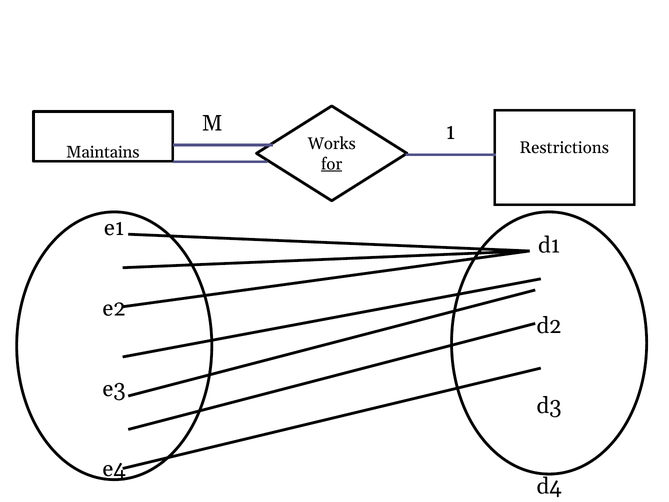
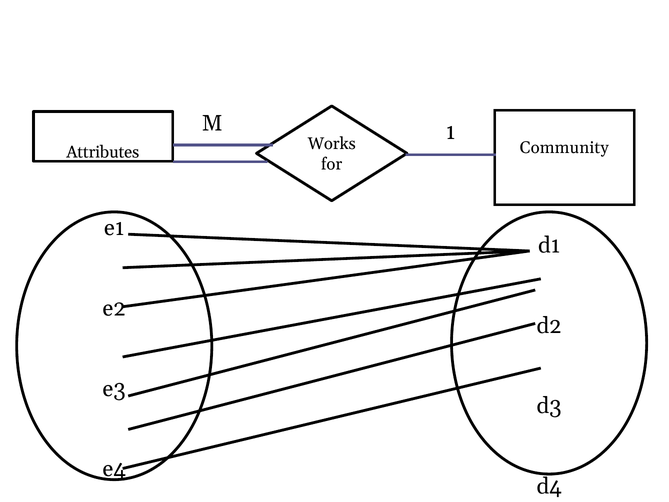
Restrictions: Restrictions -> Community
Maintains: Maintains -> Attributes
for underline: present -> none
